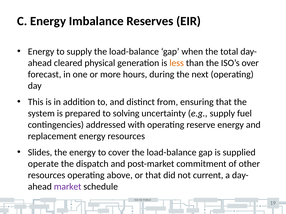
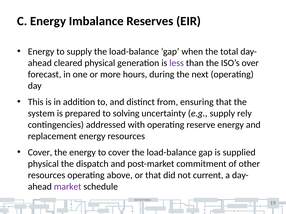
less colour: orange -> purple
fuel: fuel -> rely
Slides at (40, 153): Slides -> Cover
operate at (43, 164): operate -> physical
